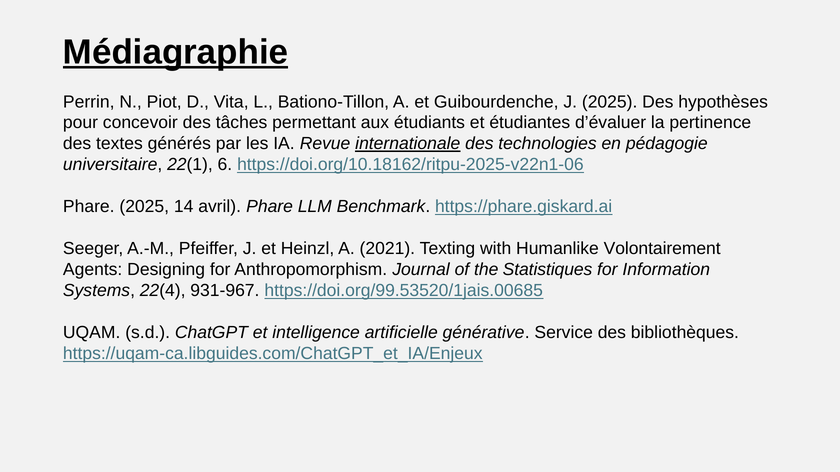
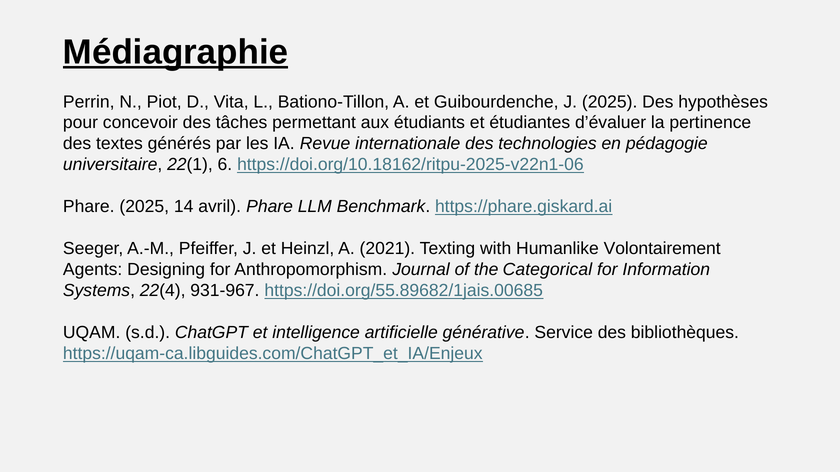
internationale underline: present -> none
Statistiques: Statistiques -> Categorical
https://doi.org/99.53520/1jais.00685: https://doi.org/99.53520/1jais.00685 -> https://doi.org/55.89682/1jais.00685
